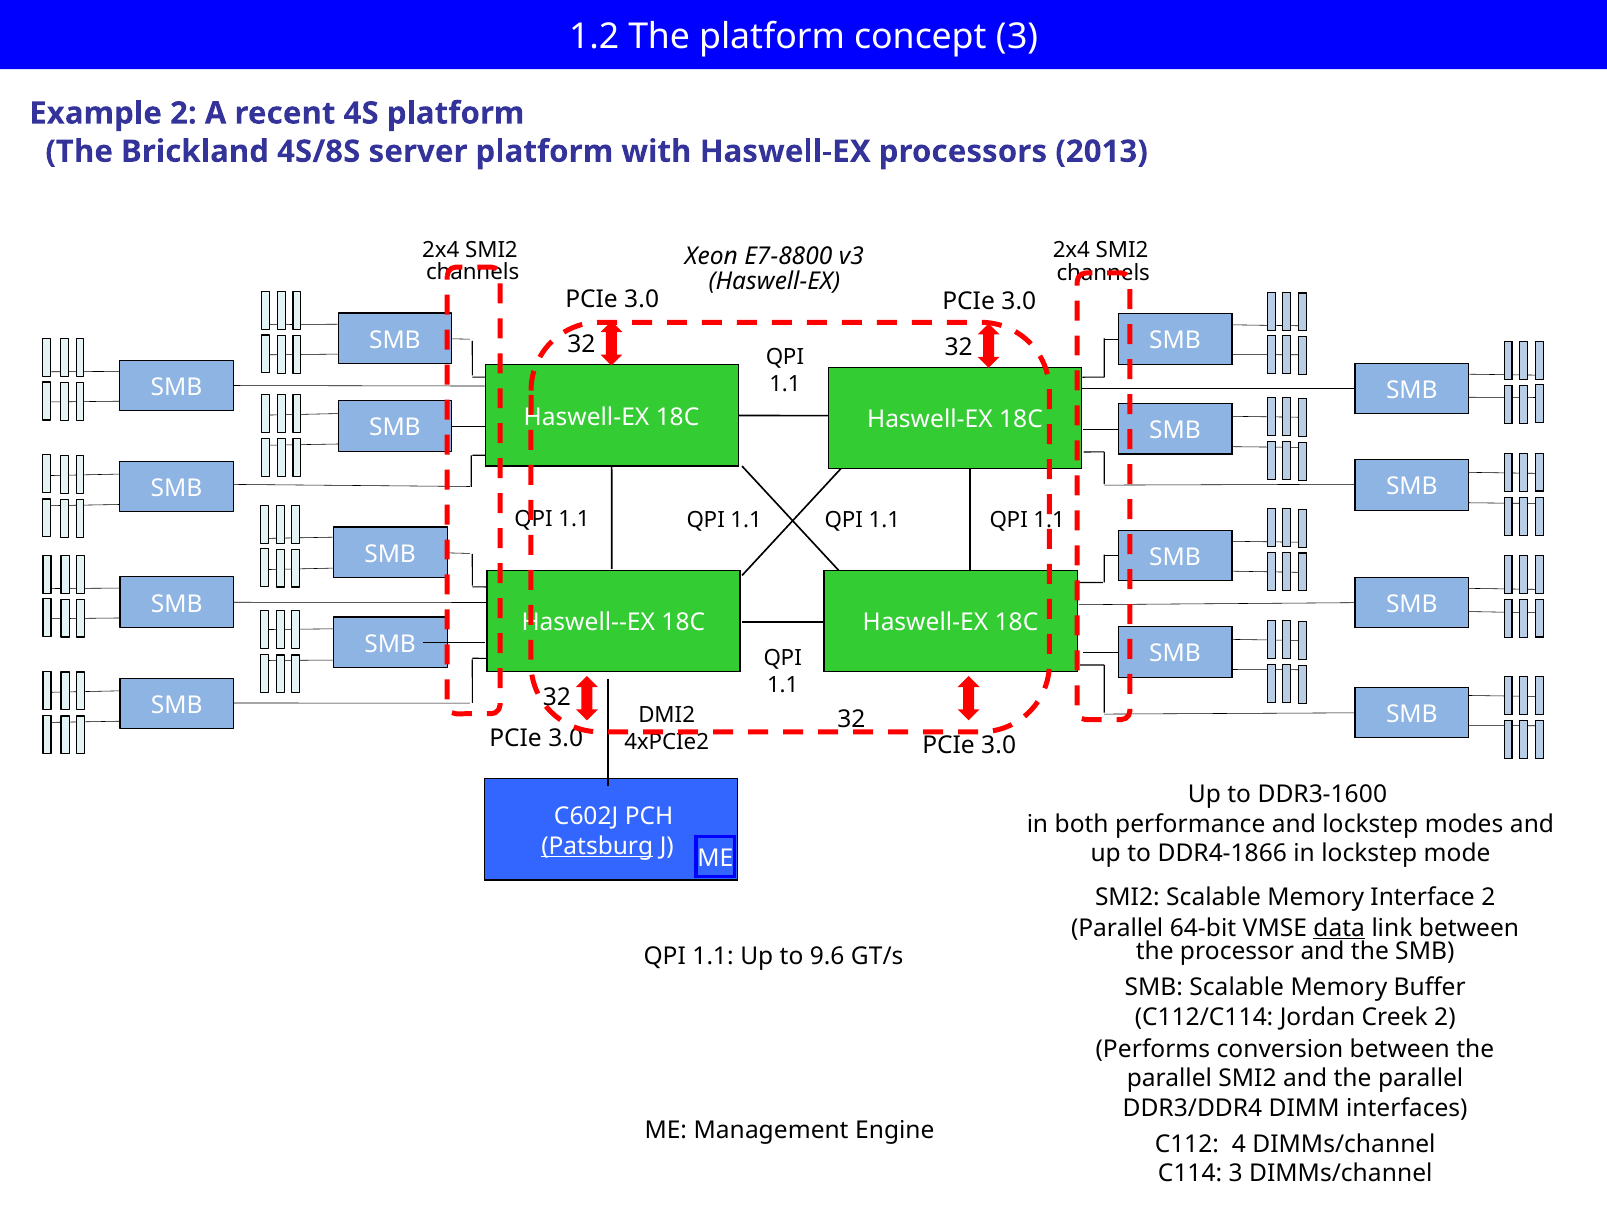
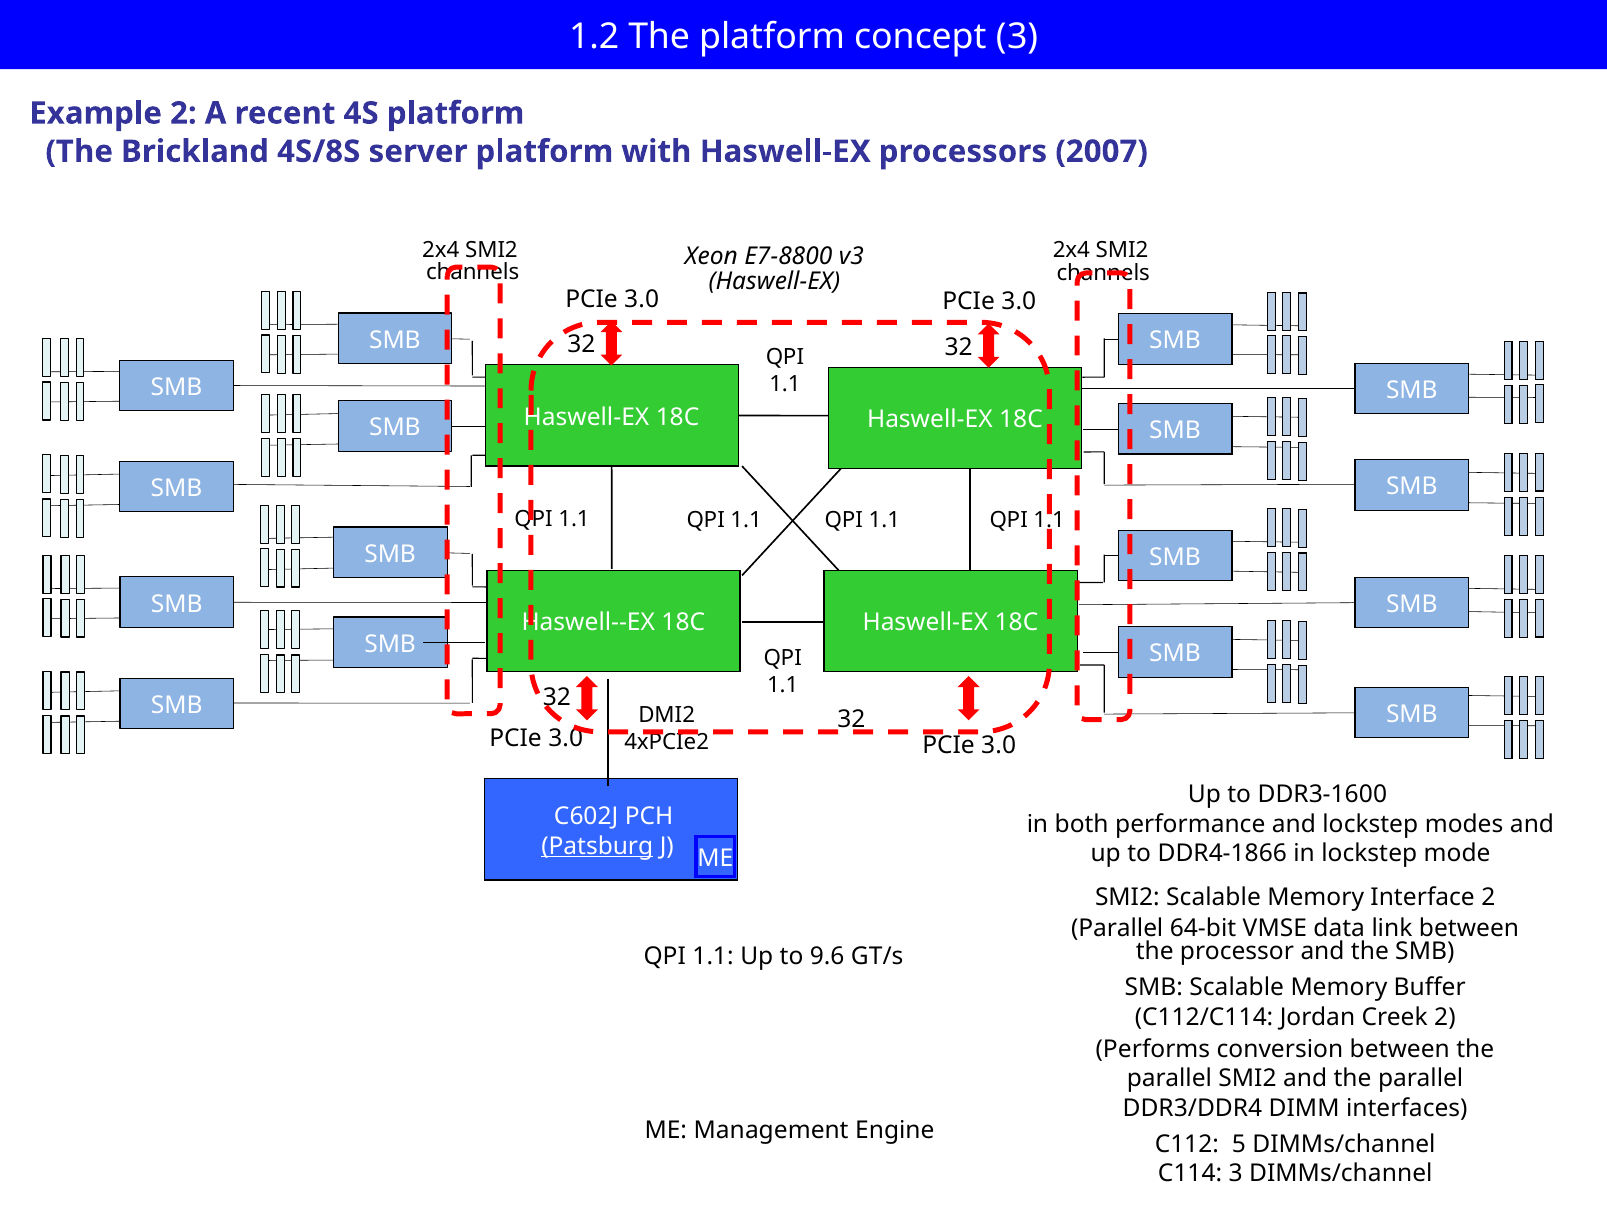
2013: 2013 -> 2007
data underline: present -> none
4: 4 -> 5
